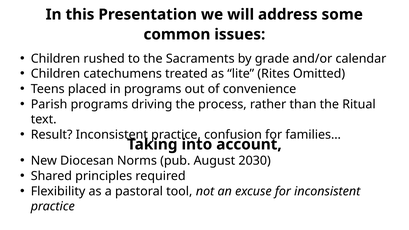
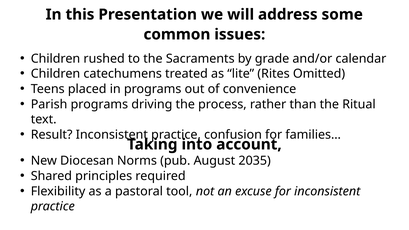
2030: 2030 -> 2035
